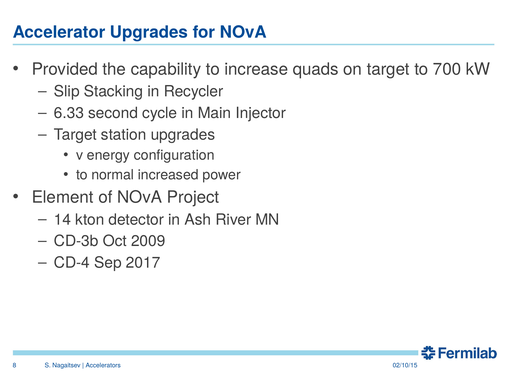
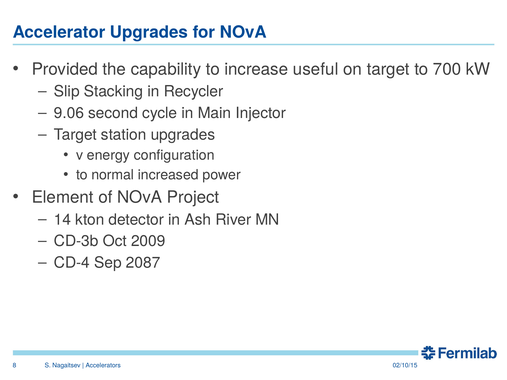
quads: quads -> useful
6.33: 6.33 -> 9.06
2017: 2017 -> 2087
